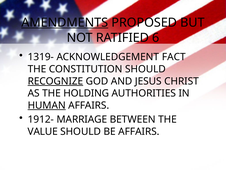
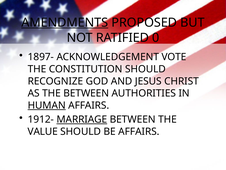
6: 6 -> 0
1319-: 1319- -> 1897-
FACT: FACT -> VOTE
RECOGNIZE underline: present -> none
THE HOLDING: HOLDING -> BETWEEN
MARRIAGE underline: none -> present
